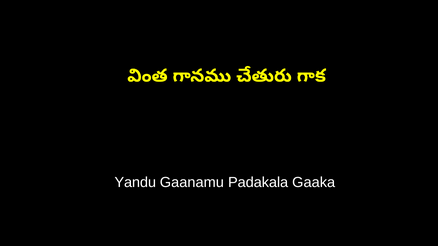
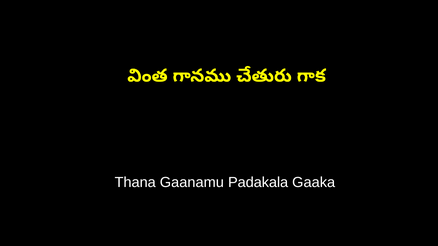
Yandu: Yandu -> Thana
